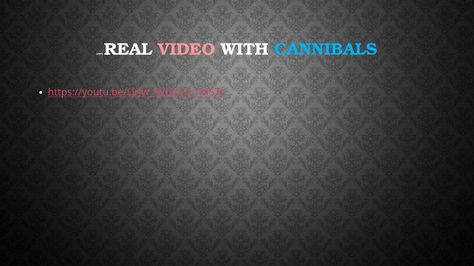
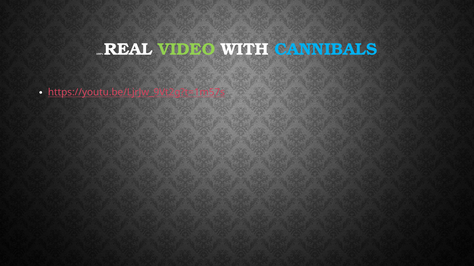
VIDEO colour: pink -> light green
